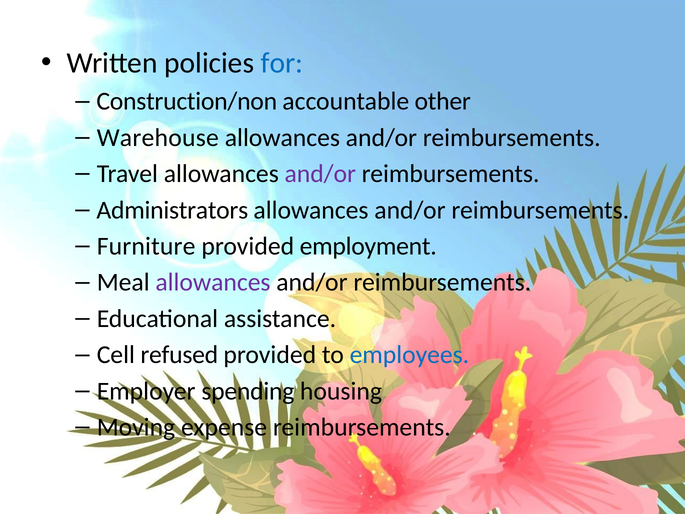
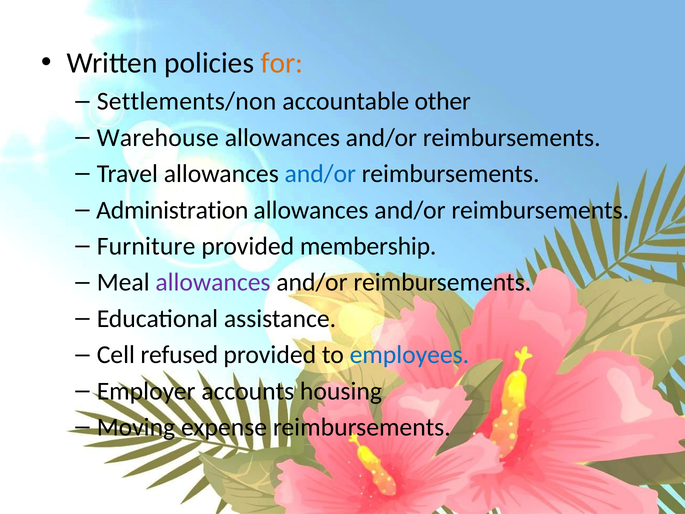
for colour: blue -> orange
Construction/non: Construction/non -> Settlements/non
and/or at (320, 174) colour: purple -> blue
Administrators: Administrators -> Administration
employment: employment -> membership
spending: spending -> accounts
